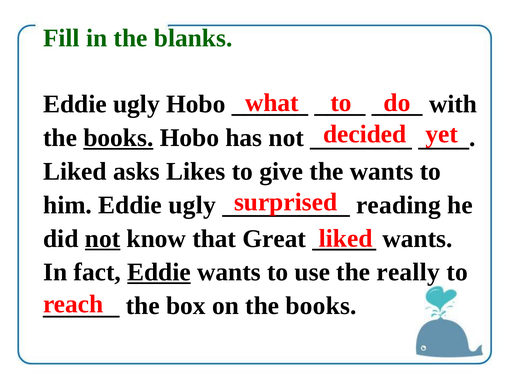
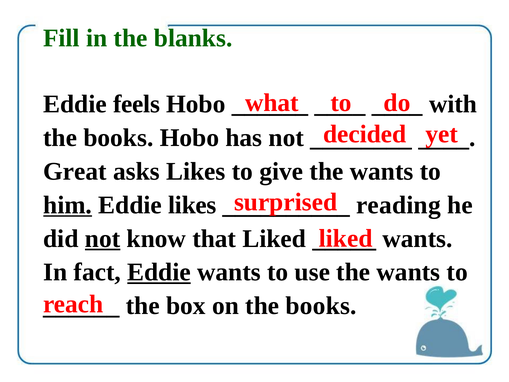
ugly at (136, 104): ugly -> feels
books at (118, 138) underline: present -> none
Liked at (75, 171): Liked -> Great
him underline: none -> present
ugly at (192, 205): ugly -> likes
that Great: Great -> Liked
use the really: really -> wants
